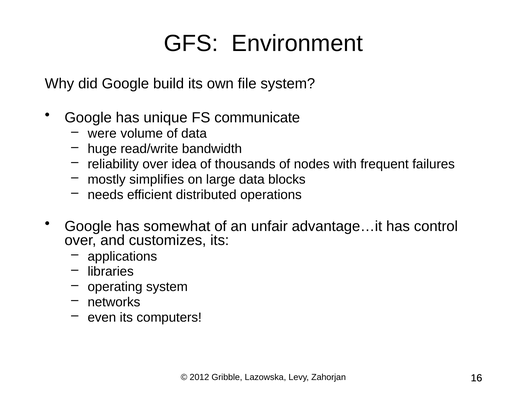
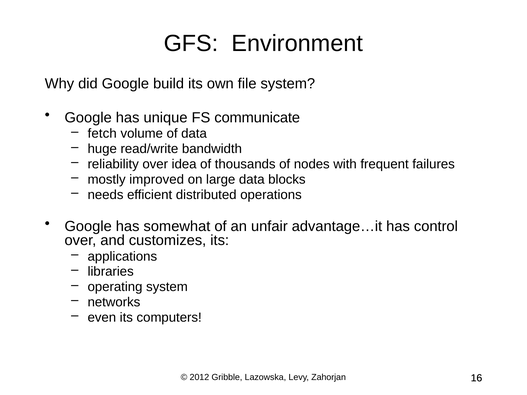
were: were -> fetch
simplifies: simplifies -> improved
